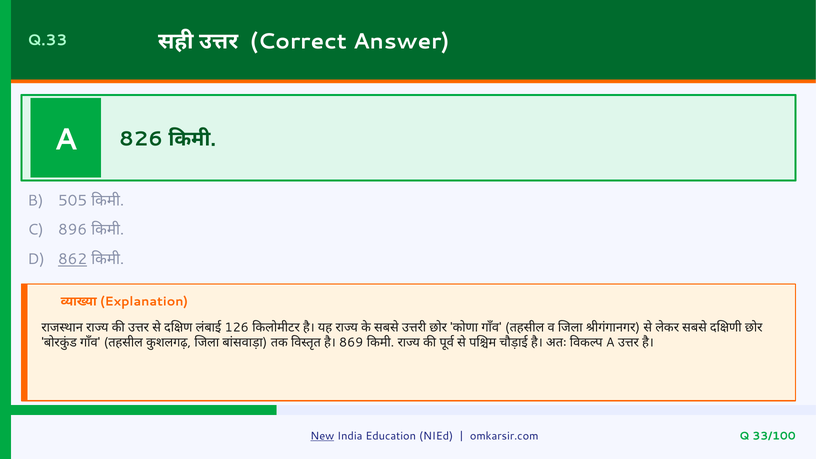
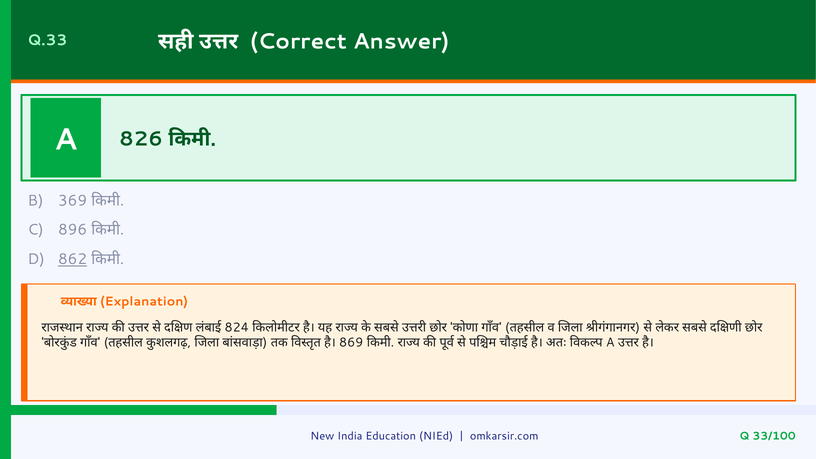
505: 505 -> 369
126: 126 -> 824
New underline: present -> none
